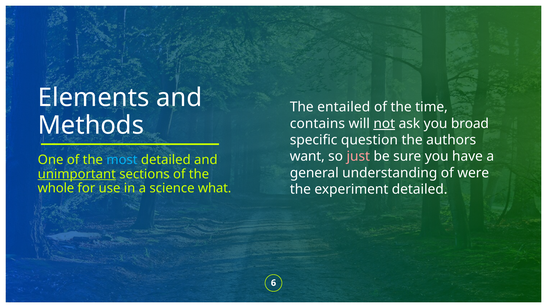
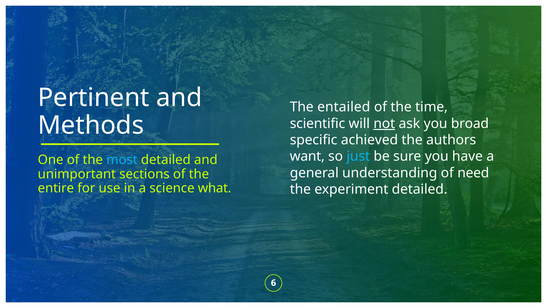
Elements: Elements -> Pertinent
contains: contains -> scientific
question: question -> achieved
just colour: pink -> light blue
were: were -> need
unimportant underline: present -> none
whole: whole -> entire
